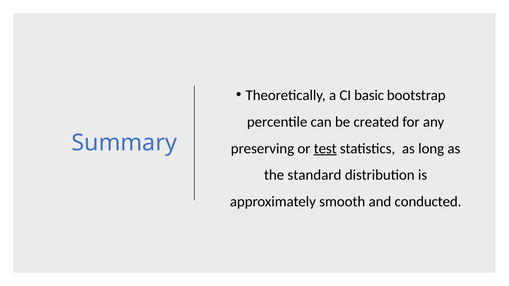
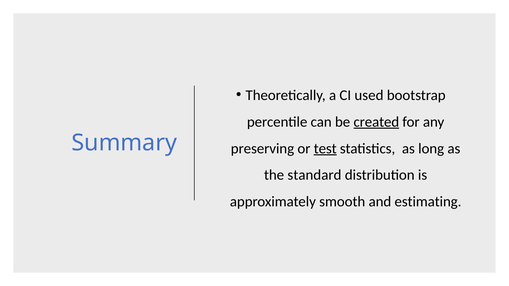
basic: basic -> used
created underline: none -> present
conducted: conducted -> estimating
